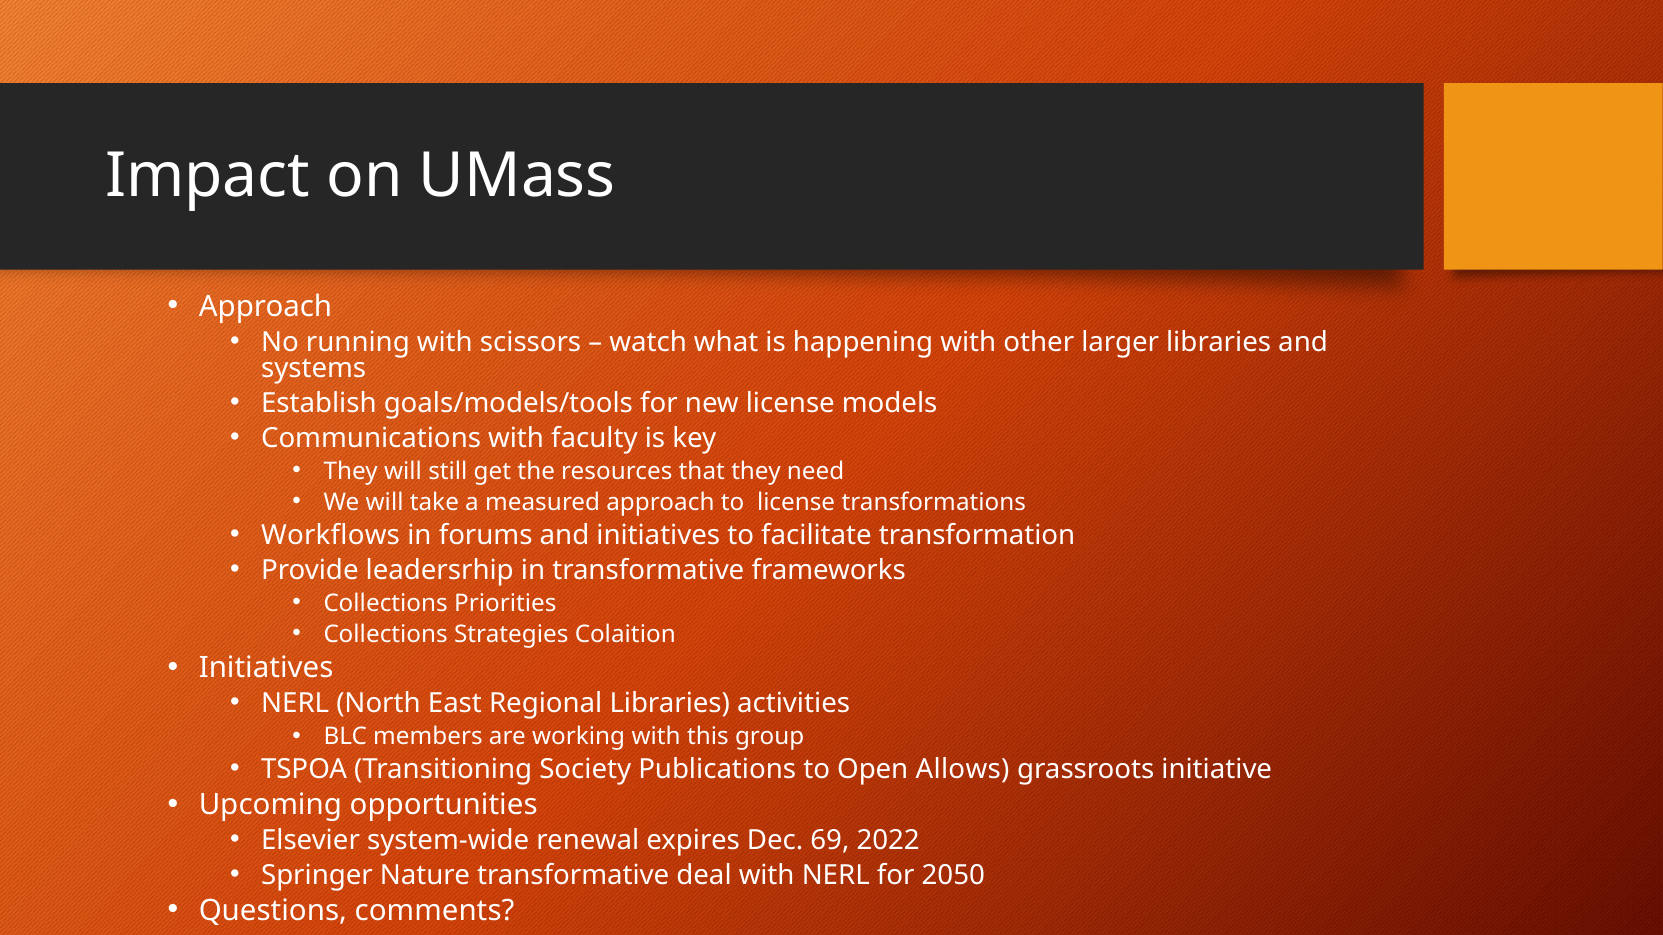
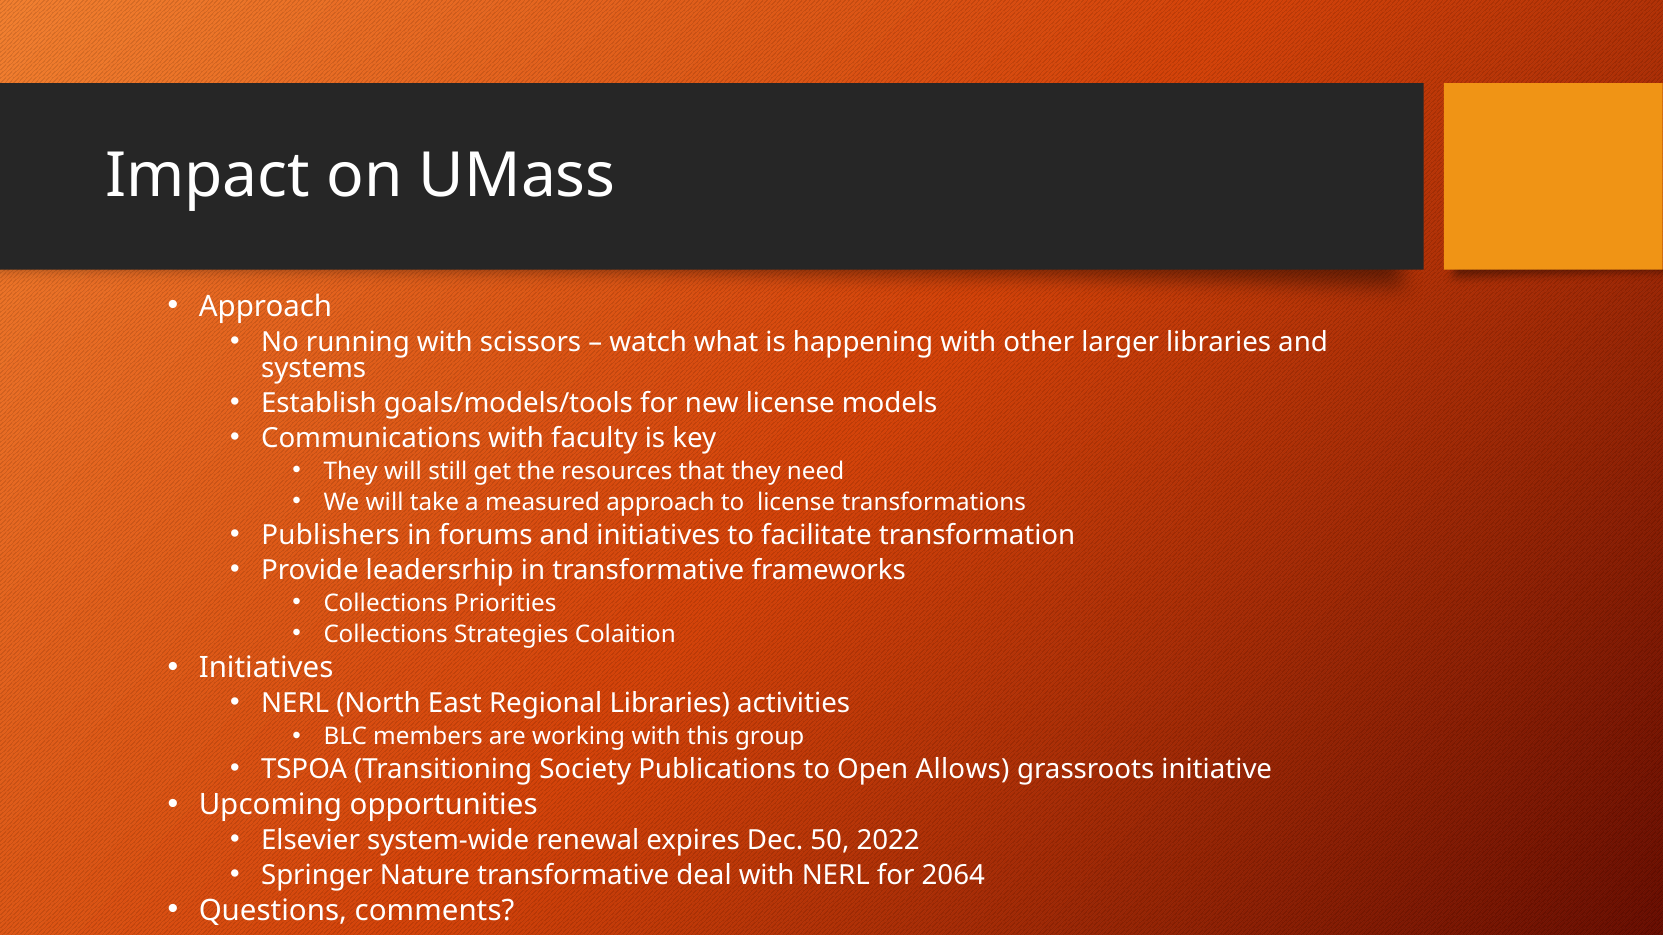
Workflows: Workflows -> Publishers
69: 69 -> 50
2050: 2050 -> 2064
